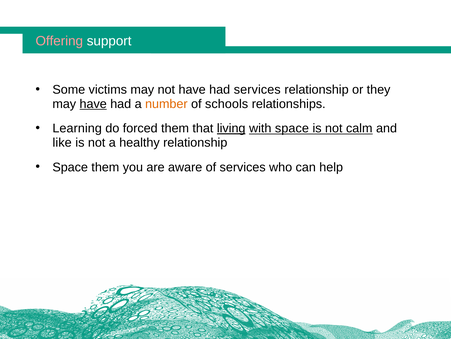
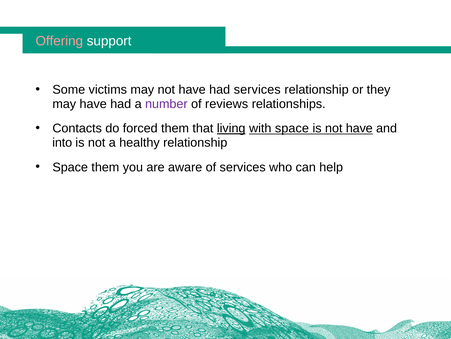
have at (93, 104) underline: present -> none
number colour: orange -> purple
schools: schools -> reviews
Learning: Learning -> Contacts
is not calm: calm -> have
like: like -> into
